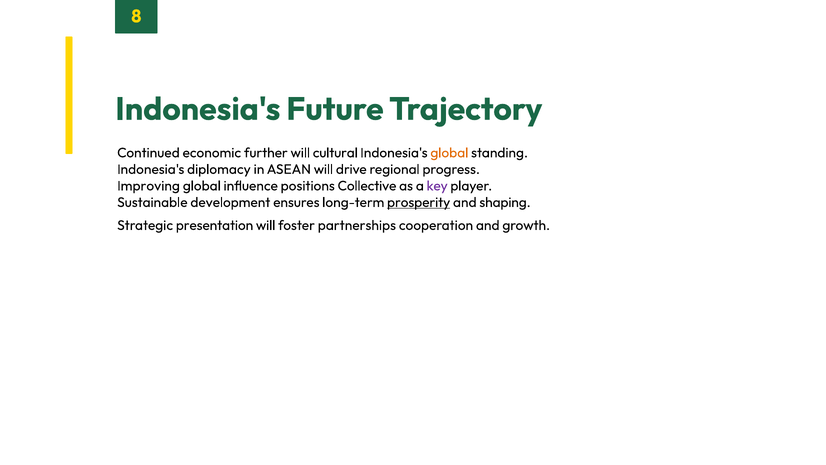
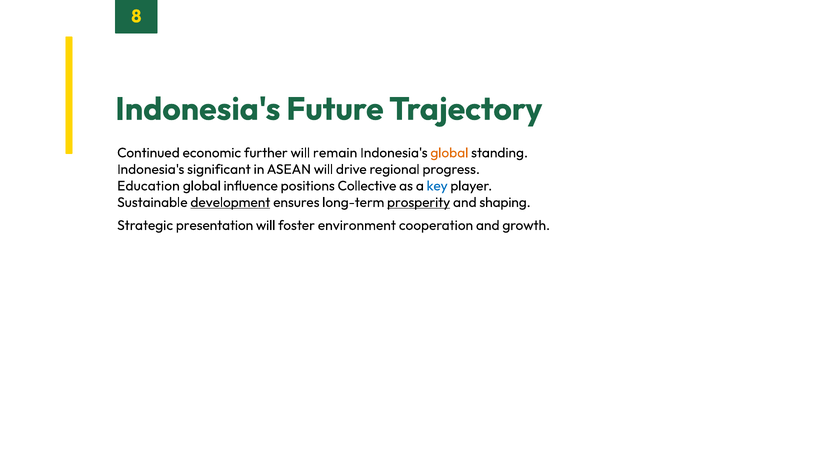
cultural: cultural -> remain
diplomacy: diplomacy -> significant
Improving: Improving -> Education
key colour: purple -> blue
development underline: none -> present
partnerships: partnerships -> environment
